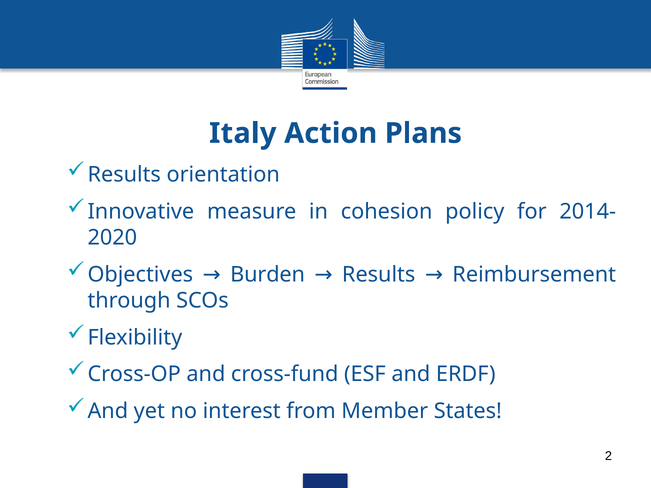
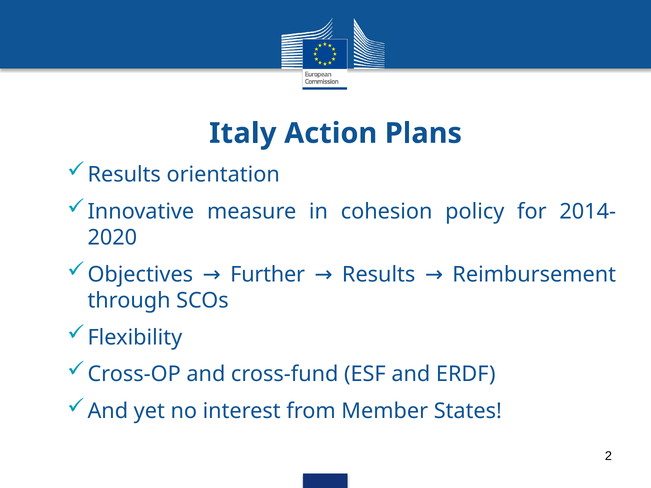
Burden: Burden -> Further
